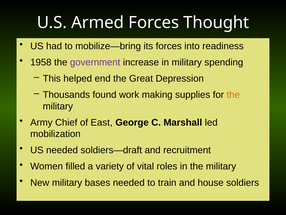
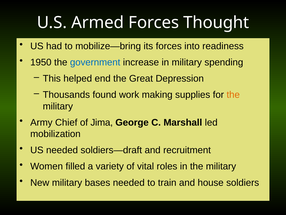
1958: 1958 -> 1950
government colour: purple -> blue
East: East -> Jima
